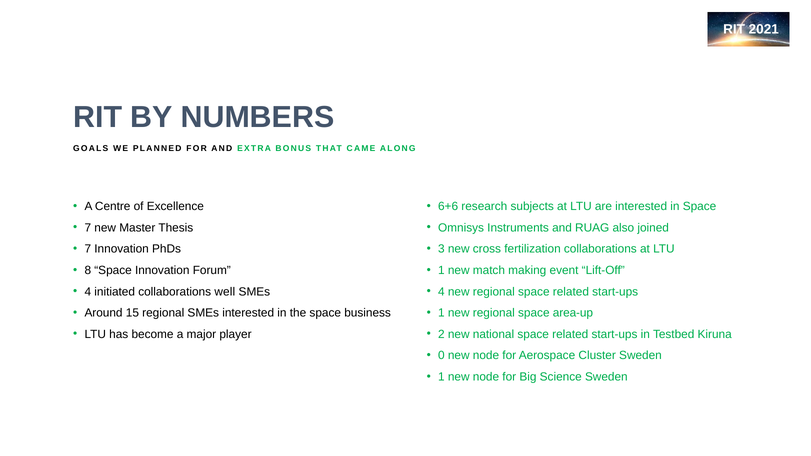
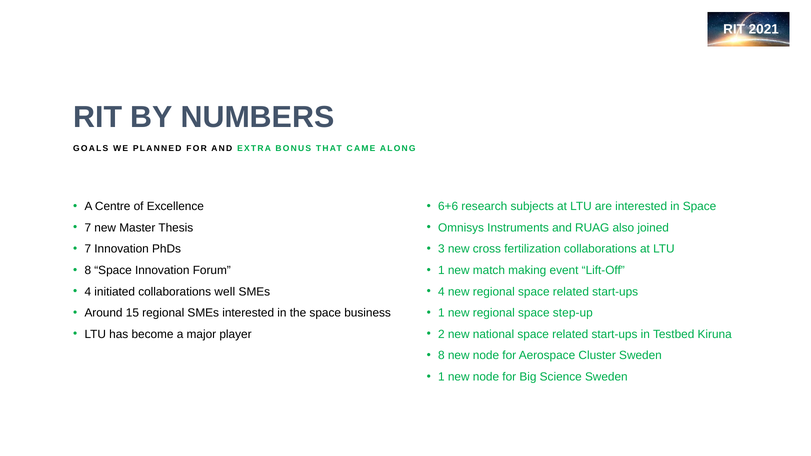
area-up: area-up -> step-up
0 at (441, 356): 0 -> 8
